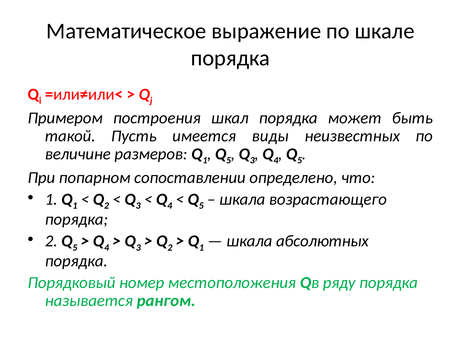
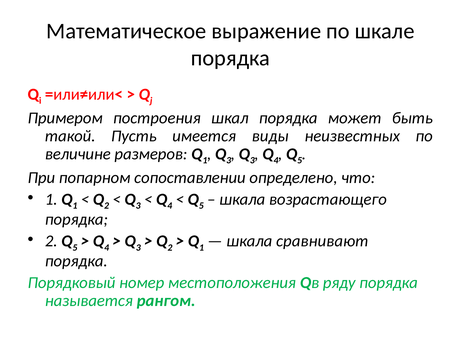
5 at (229, 160): 5 -> 3
абсолютных: абсолютных -> сравнивают
